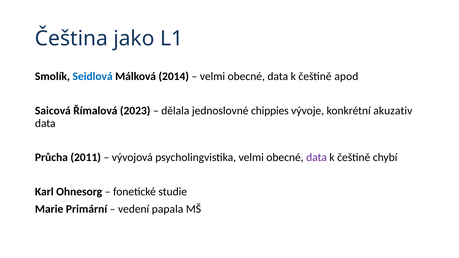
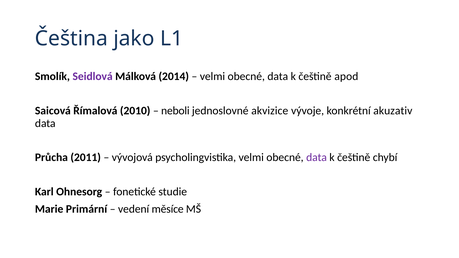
Seidlová colour: blue -> purple
2023: 2023 -> 2010
dělala: dělala -> neboli
chippies: chippies -> akvizice
papala: papala -> měsíce
